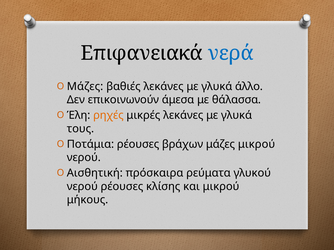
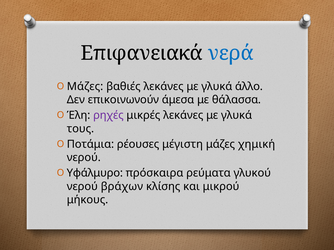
ρηχές colour: orange -> purple
βράχων: βράχων -> μέγιστη
μάζες μικρού: μικρού -> χημική
Αισθητική: Αισθητική -> Υφάλμυρο
νερού ρέουσες: ρέουσες -> βράχων
